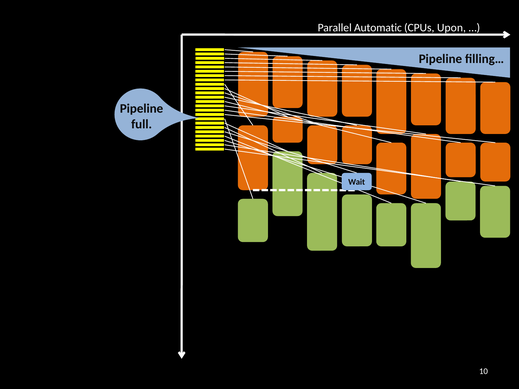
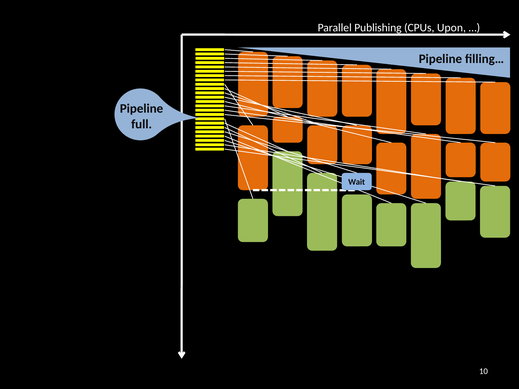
Automatic: Automatic -> Publishing
